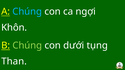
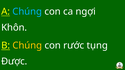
Chúng at (27, 46) colour: light green -> yellow
dưới: dưới -> rước
Than: Than -> Được
